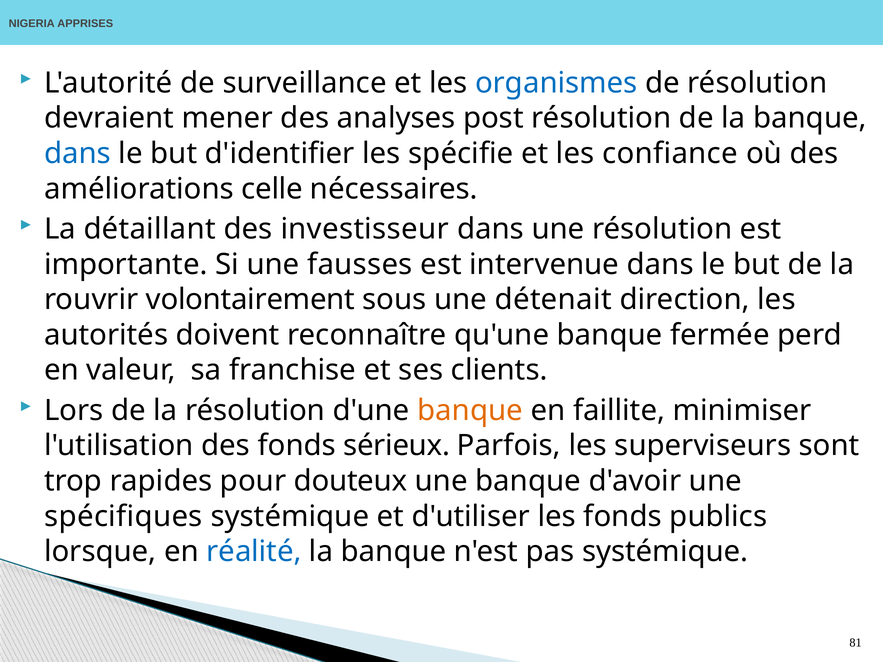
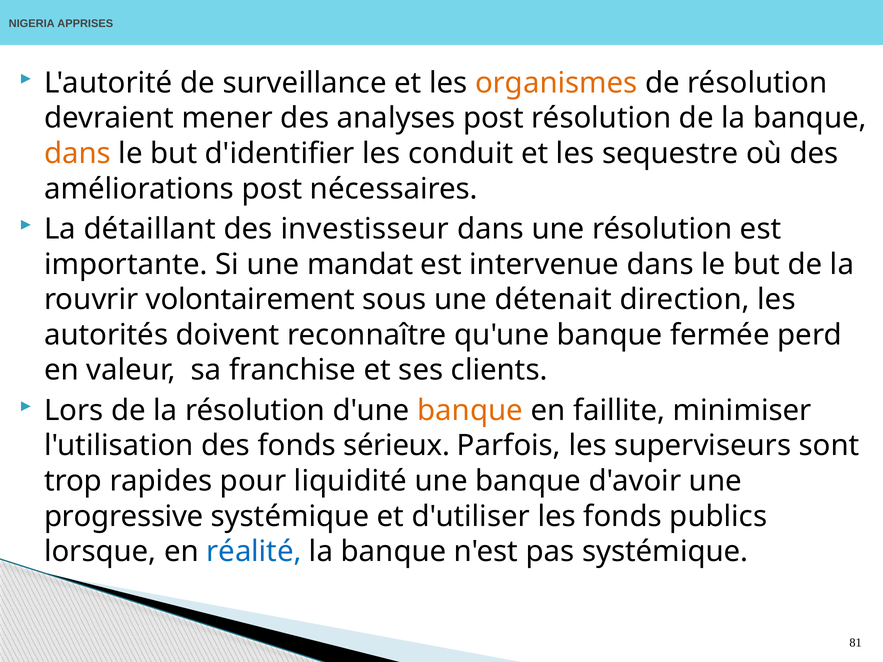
organismes colour: blue -> orange
dans at (77, 154) colour: blue -> orange
spécifie: spécifie -> conduit
confiance: confiance -> sequestre
améliorations celle: celle -> post
fausses: fausses -> mandat
douteux: douteux -> liquidité
spécifiques: spécifiques -> progressive
